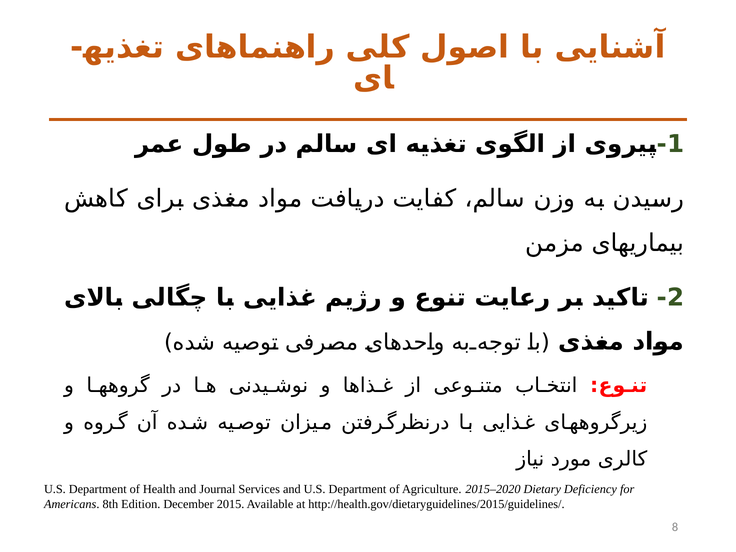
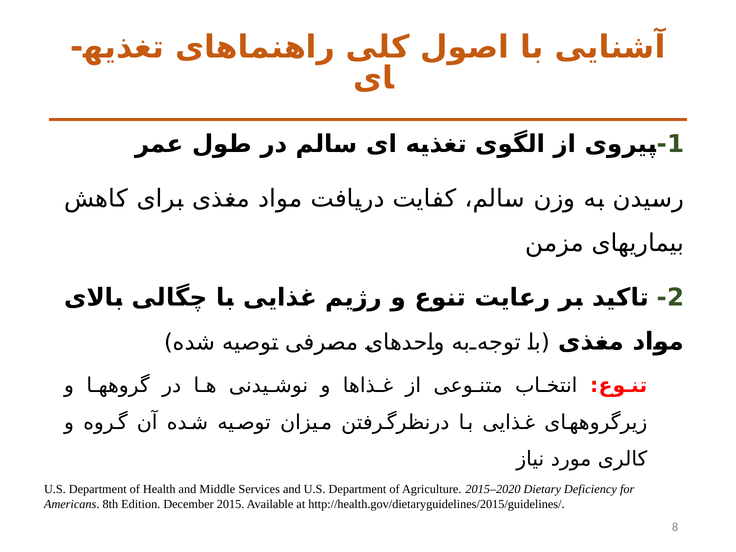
Journal: Journal -> Middle
